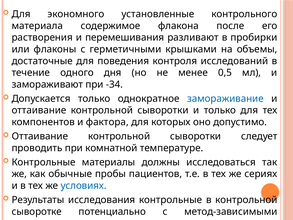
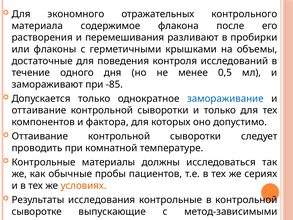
установленные: установленные -> отражательных
-34: -34 -> -85
условиях colour: blue -> orange
потенциально: потенциально -> выпускающие
